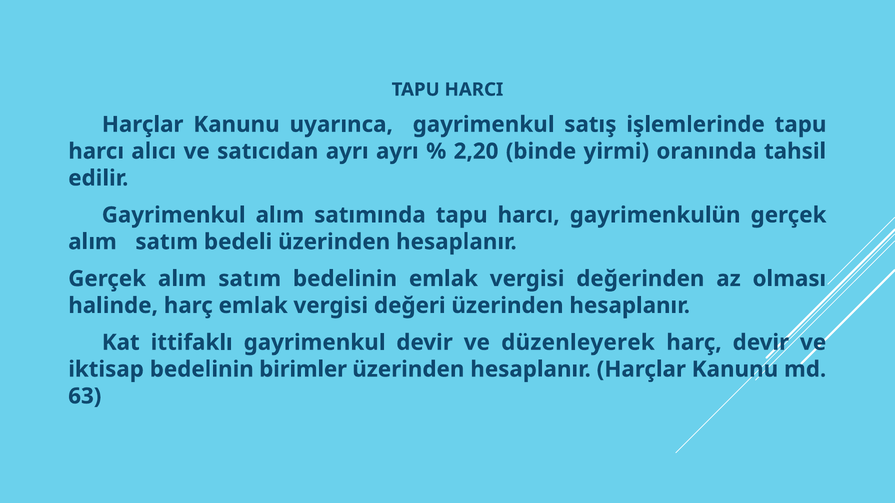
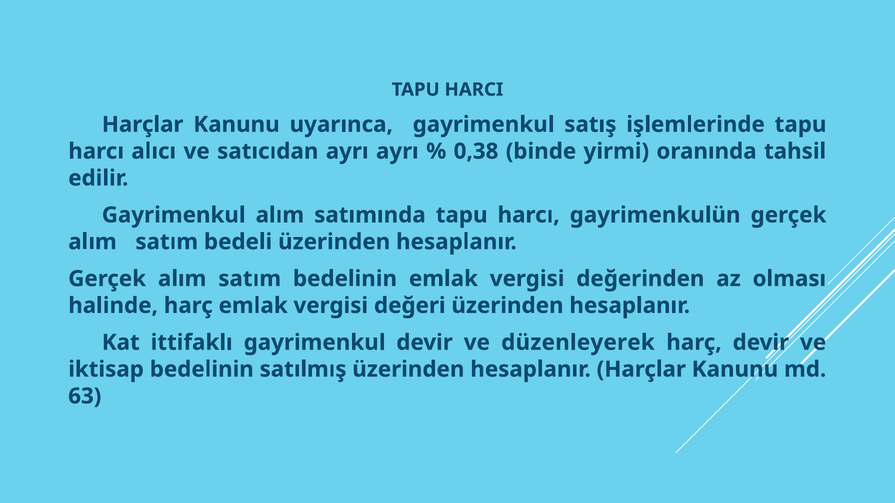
2,20: 2,20 -> 0,38
birimler: birimler -> satılmış
